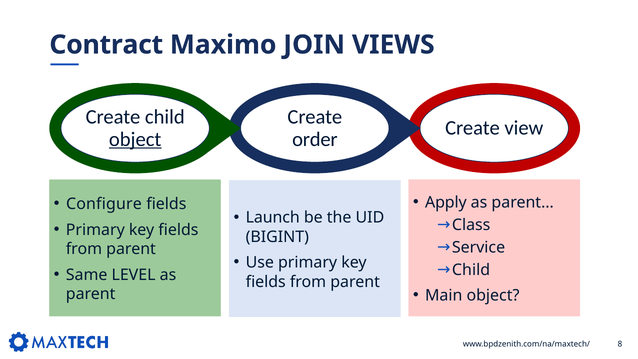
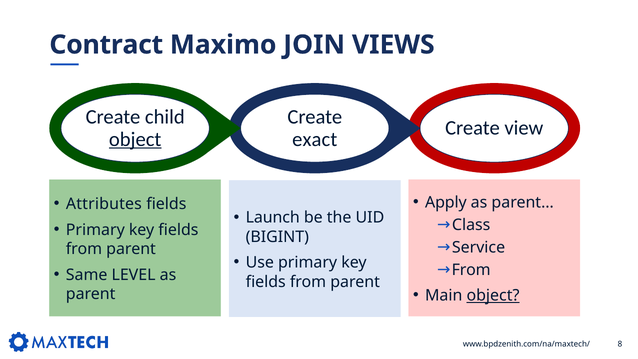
order: order -> exact
Configure: Configure -> Attributes
Child at (471, 270): Child -> From
object at (493, 295) underline: none -> present
